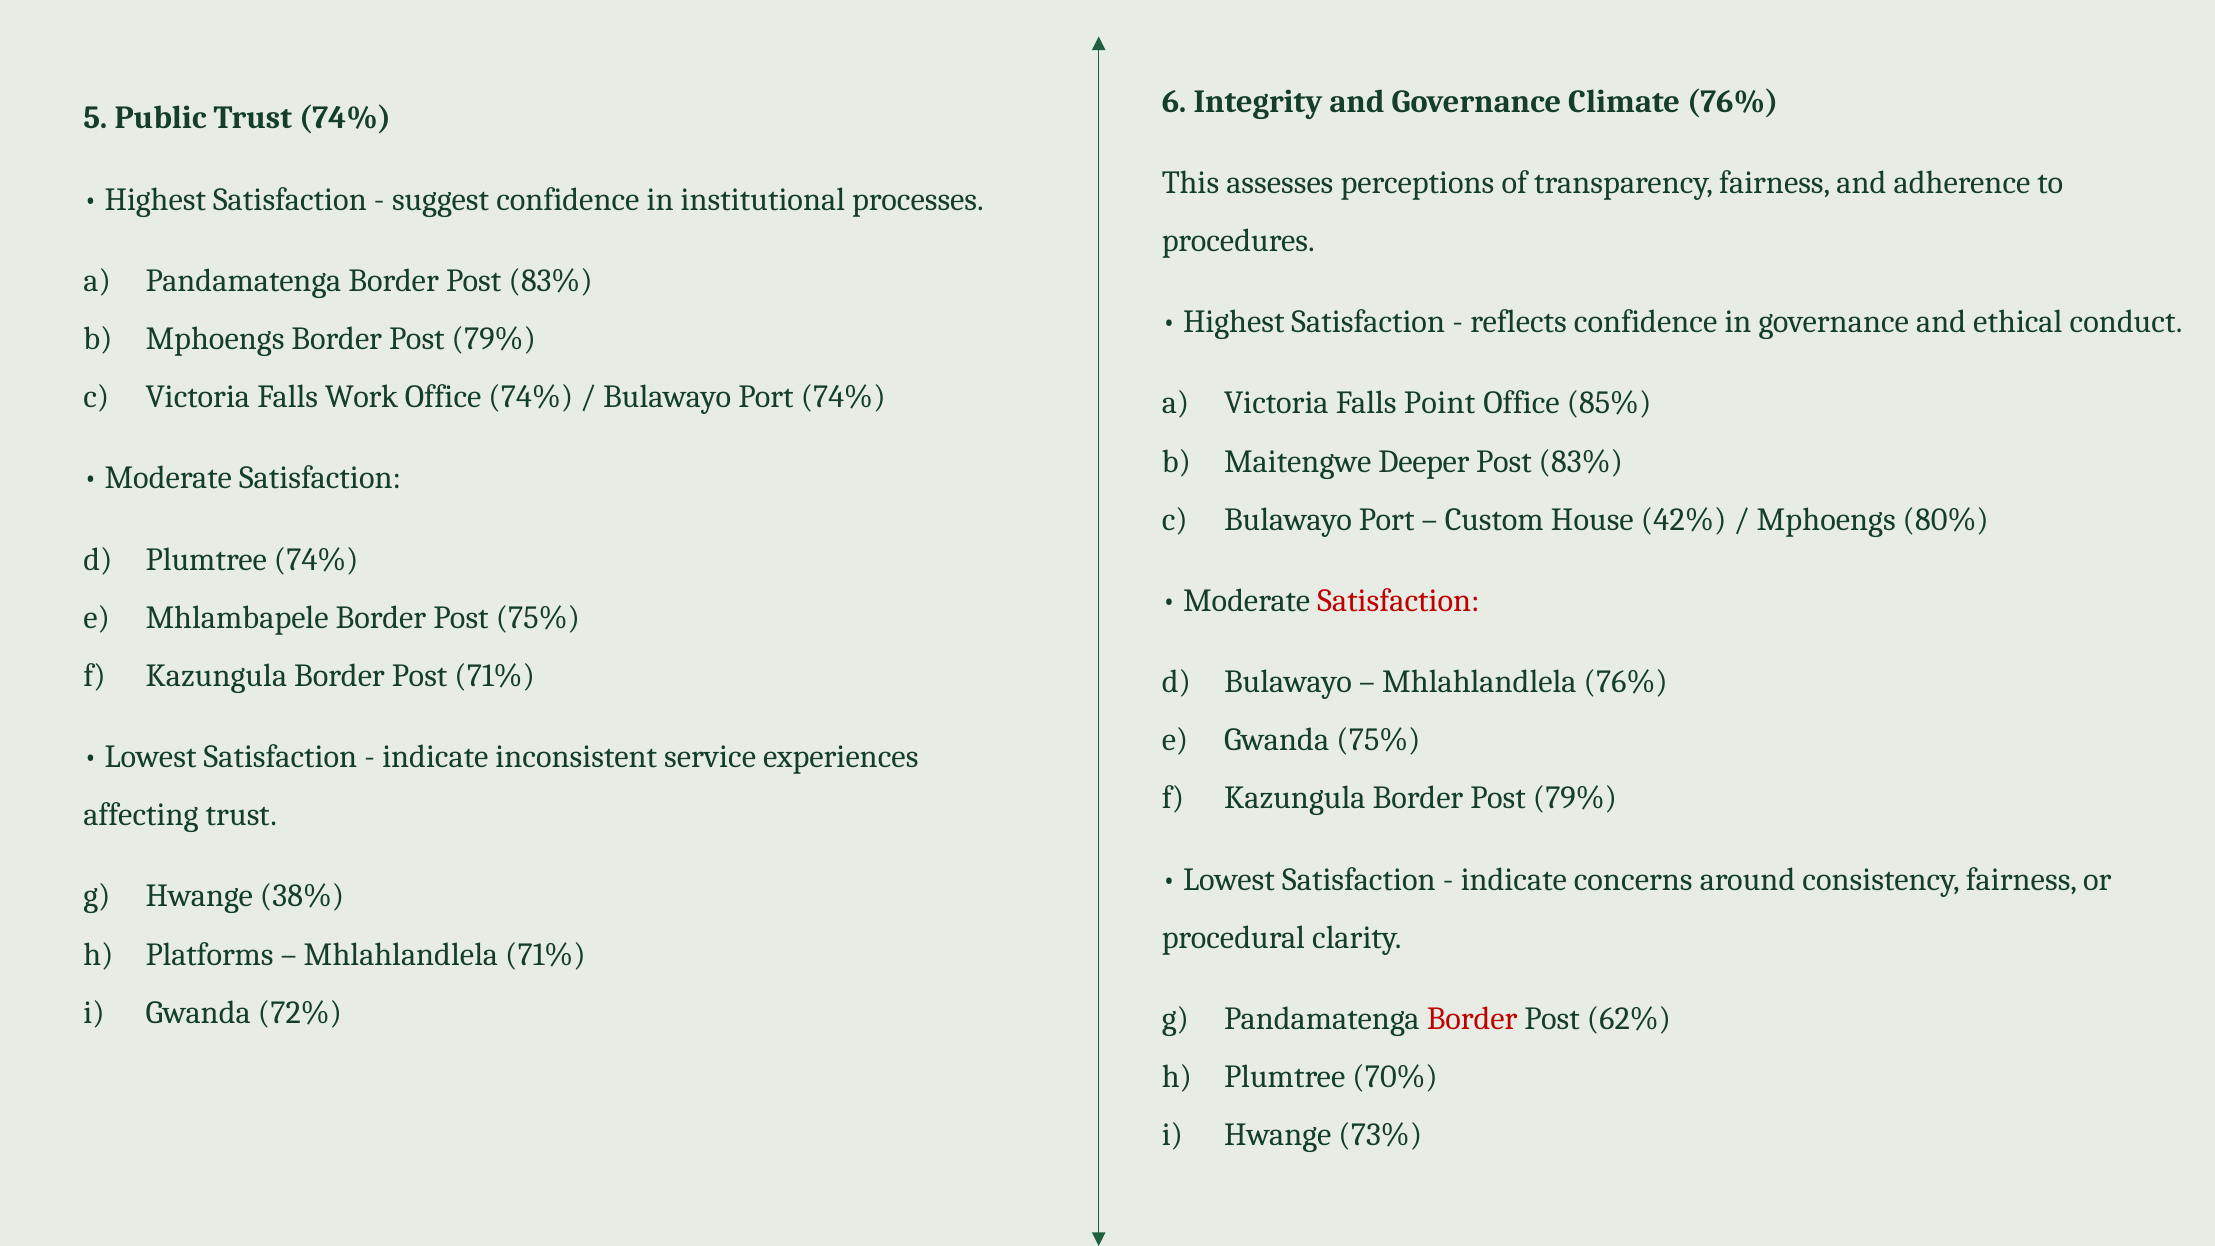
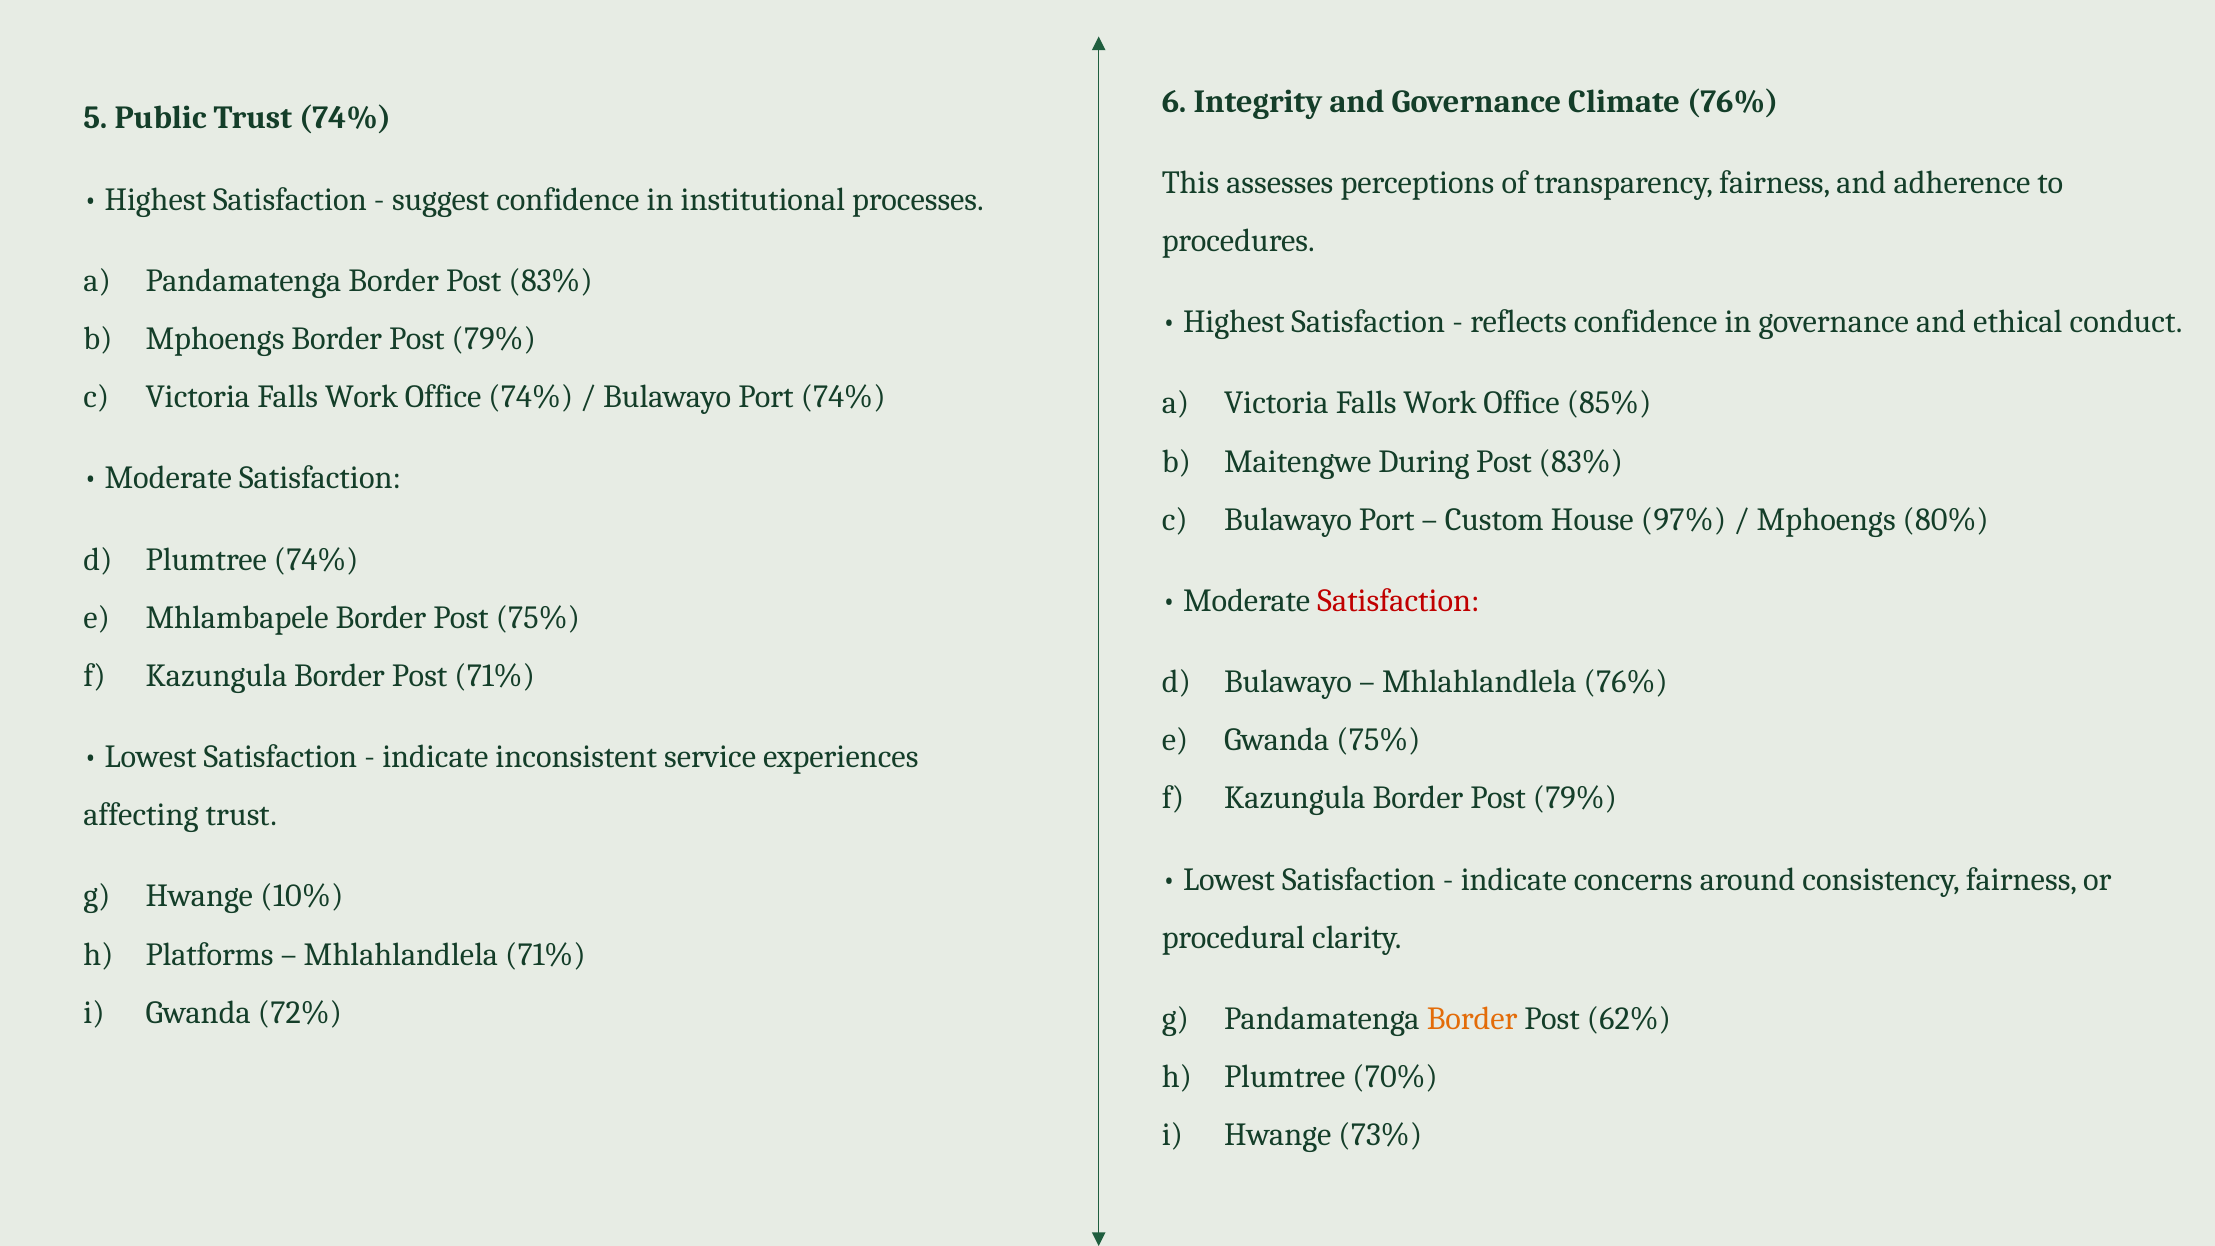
Point at (1440, 403): Point -> Work
Deeper: Deeper -> During
42%: 42% -> 97%
38%: 38% -> 10%
Border at (1472, 1019) colour: red -> orange
